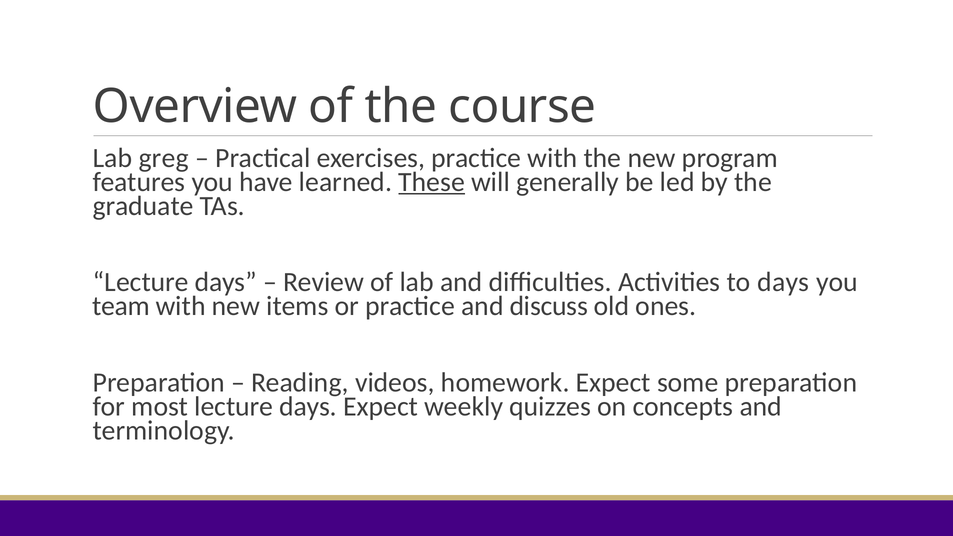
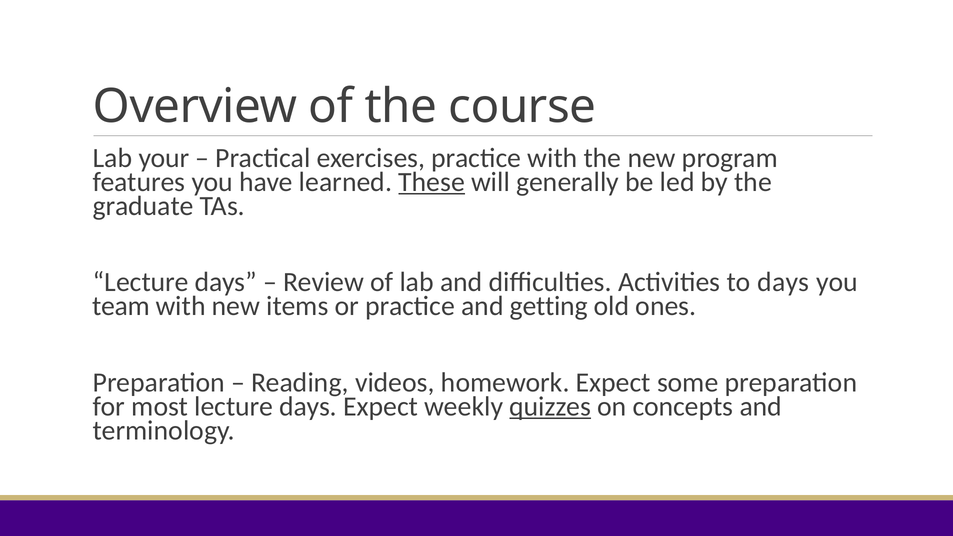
greg: greg -> your
discuss: discuss -> getting
quizzes underline: none -> present
